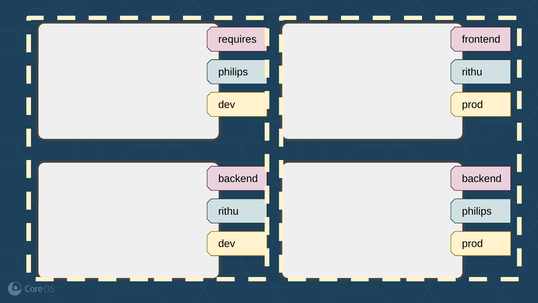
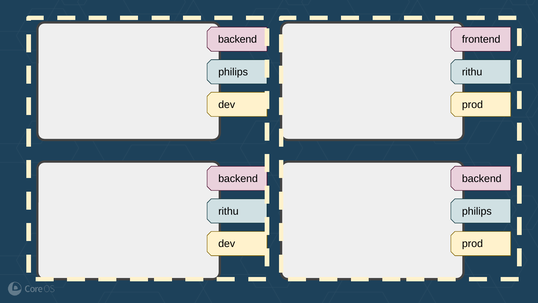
requires at (237, 39): requires -> backend
